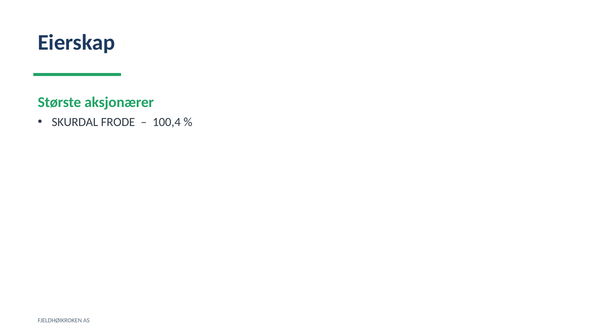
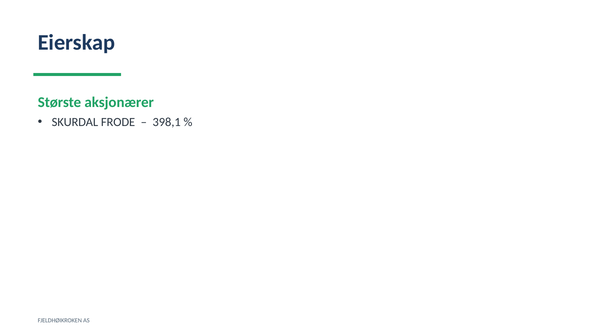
100,4: 100,4 -> 398,1
